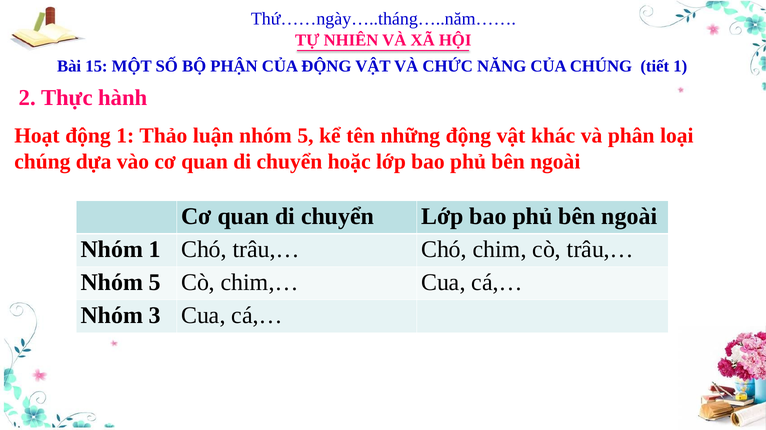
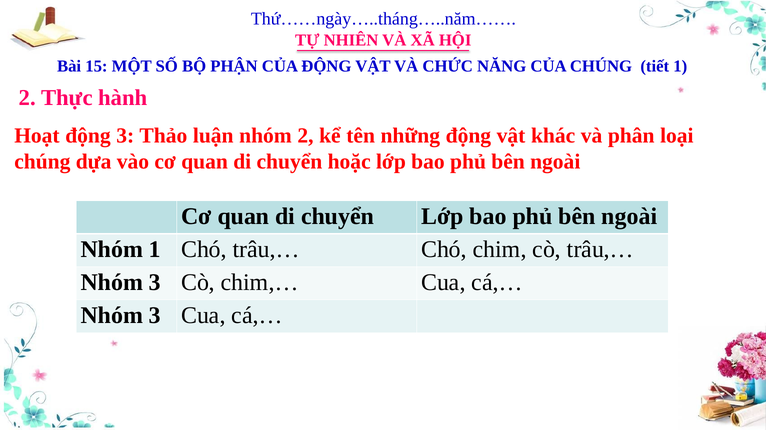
động 1: 1 -> 3
luận nhóm 5: 5 -> 2
5 at (155, 282): 5 -> 3
